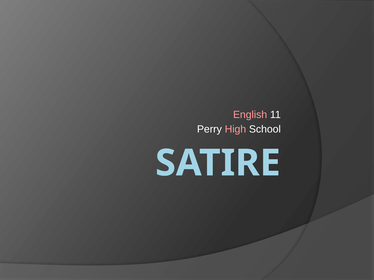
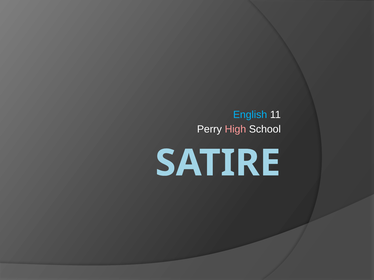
English colour: pink -> light blue
